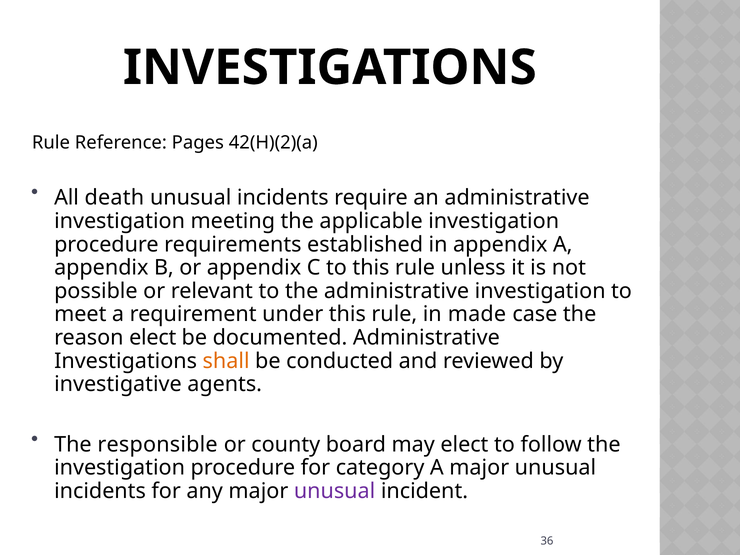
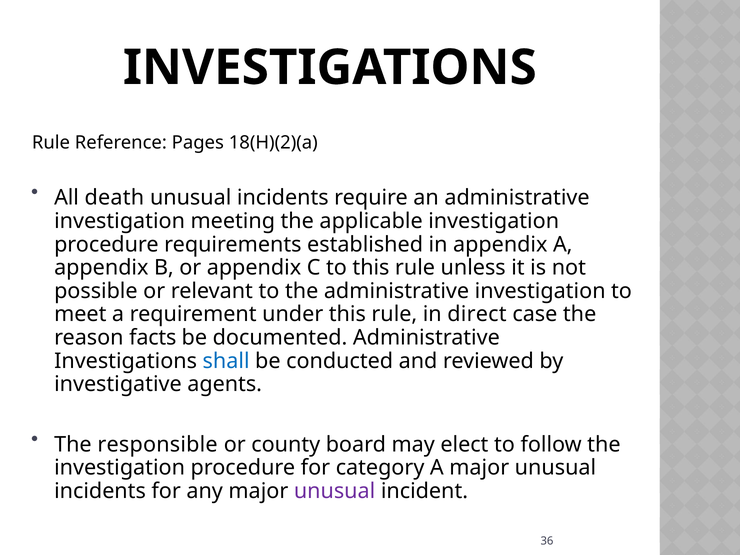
42(H)(2)(a: 42(H)(2)(a -> 18(H)(2)(a
made: made -> direct
reason elect: elect -> facts
shall colour: orange -> blue
